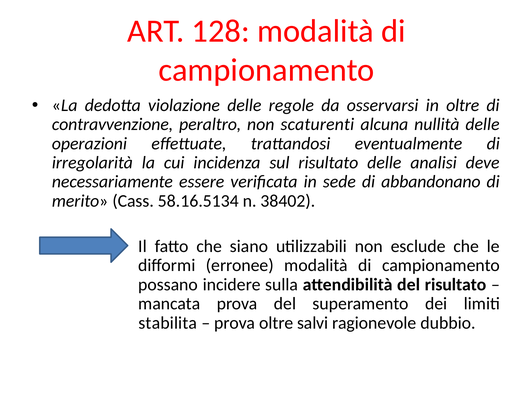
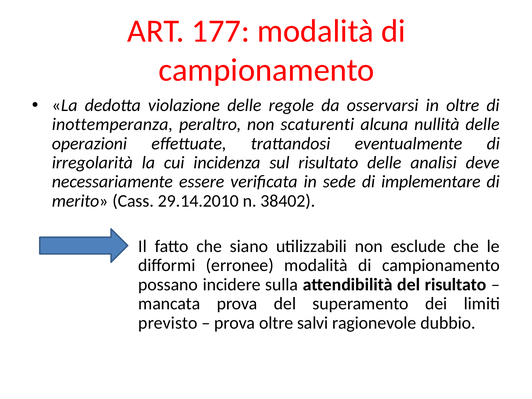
128: 128 -> 177
contravvenzione: contravvenzione -> inottemperanza
abbandonano: abbandonano -> implementare
58.16.5134: 58.16.5134 -> 29.14.2010
stabilita: stabilita -> previsto
